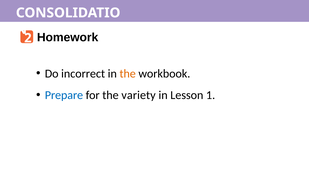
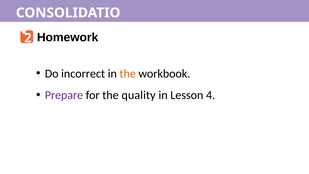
Prepare colour: blue -> purple
variety: variety -> quality
1: 1 -> 4
